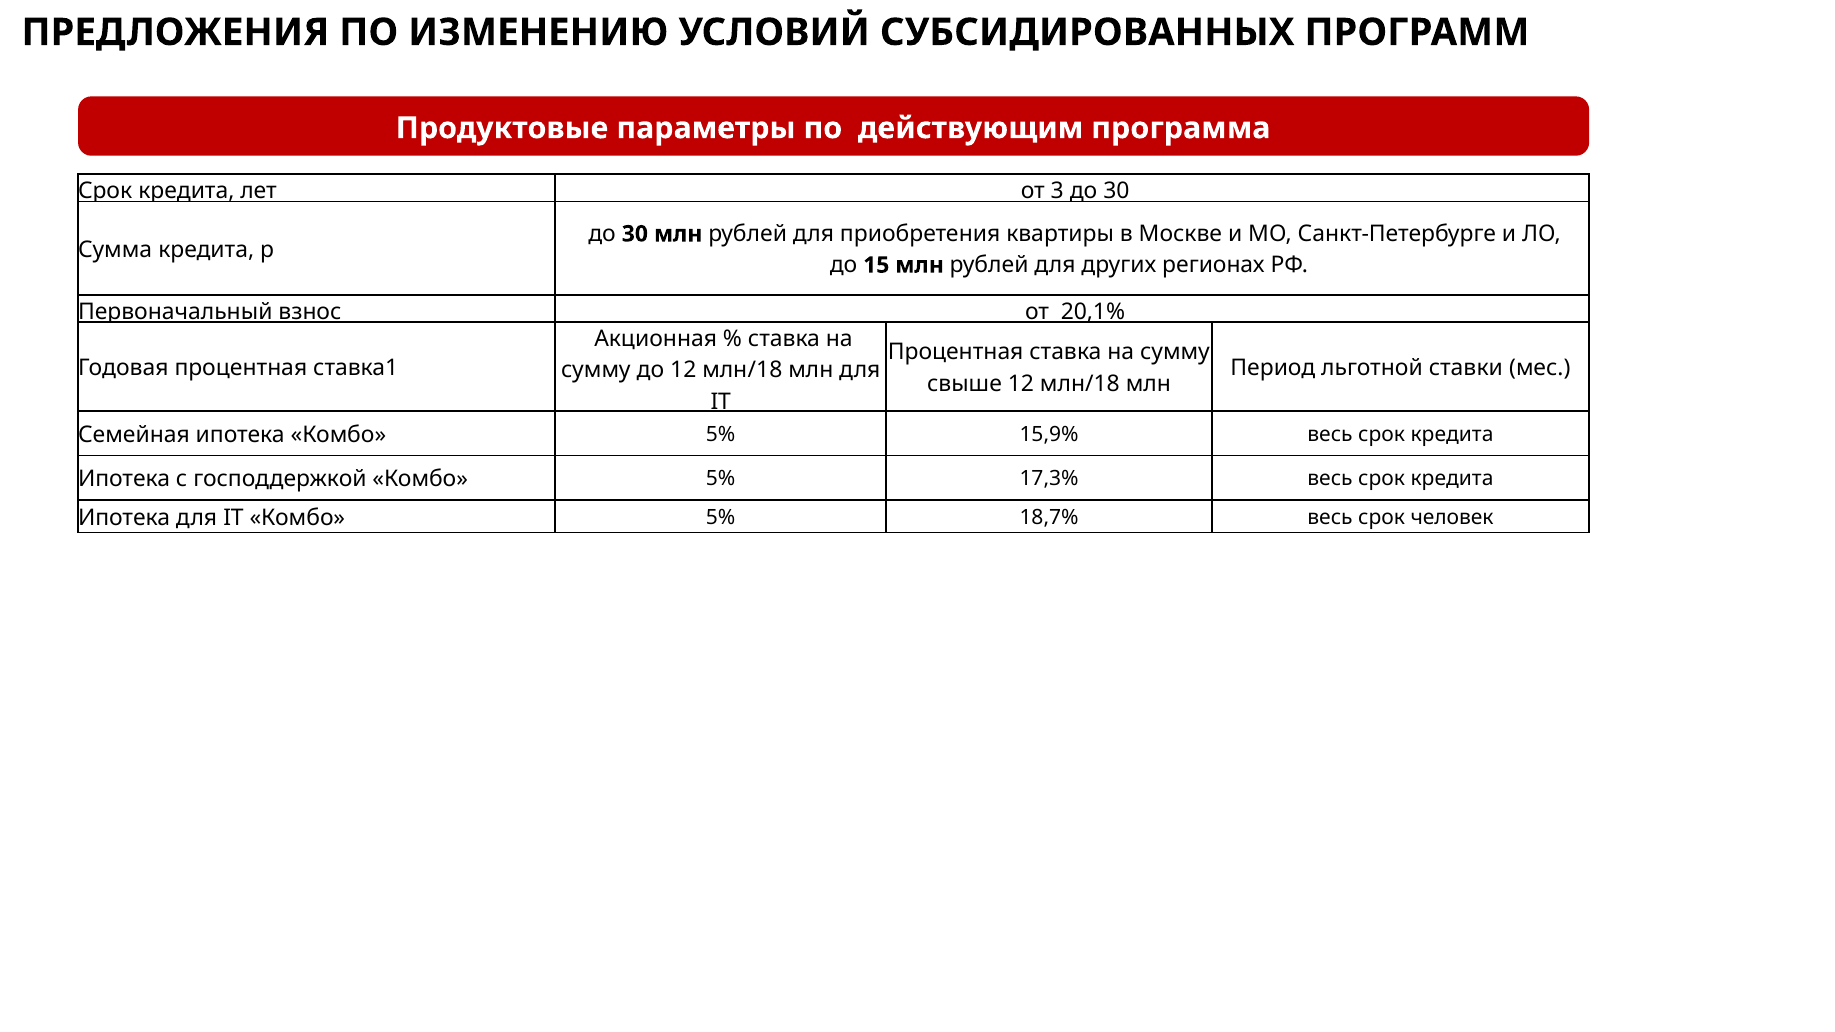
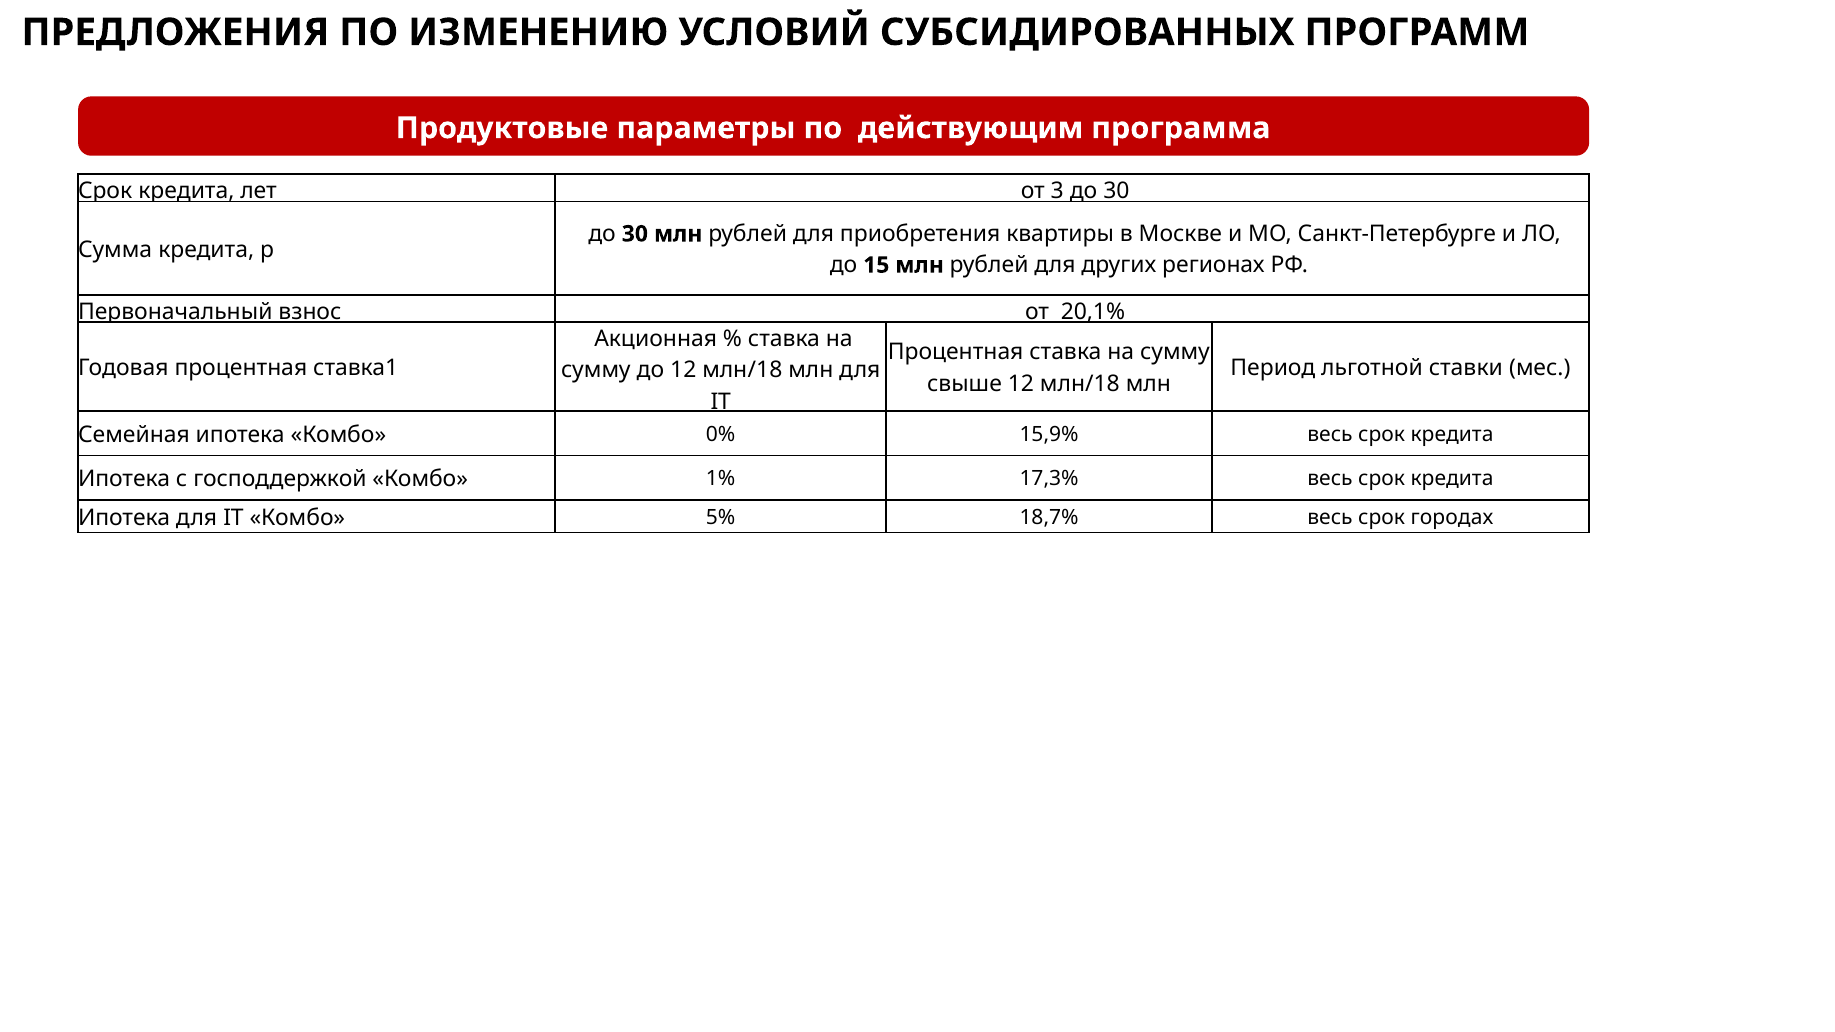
ипотека Комбо 5%: 5% -> 0%
господдержкой Комбо 5%: 5% -> 1%
человек: человек -> городах
